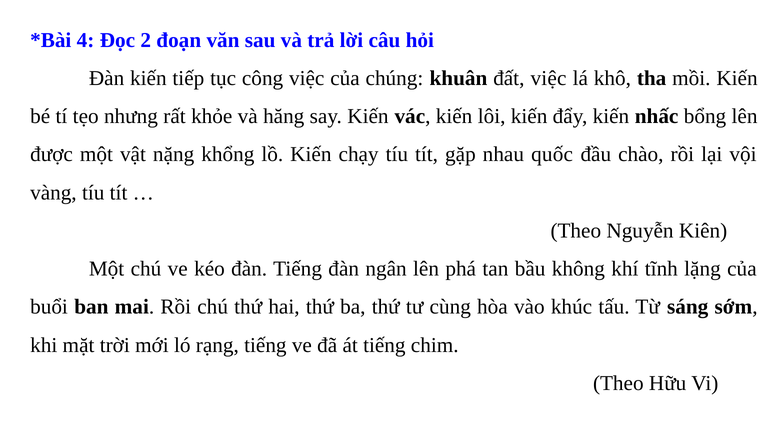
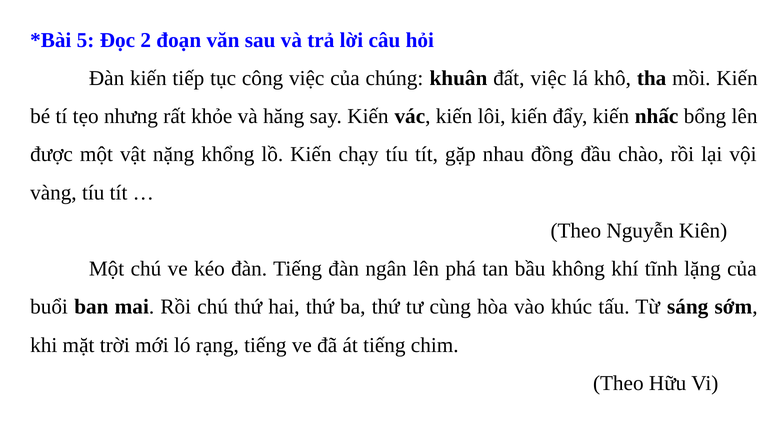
4: 4 -> 5
quốc: quốc -> đồng
